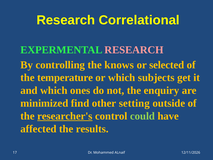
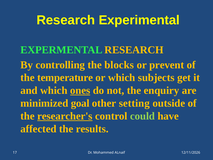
Correlational: Correlational -> Experimental
RESEARCH at (134, 50) colour: pink -> yellow
knows: knows -> blocks
selected: selected -> prevent
ones underline: none -> present
find: find -> goal
